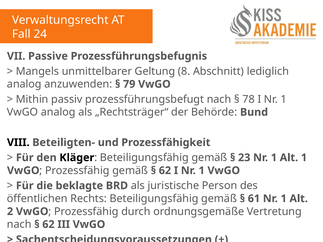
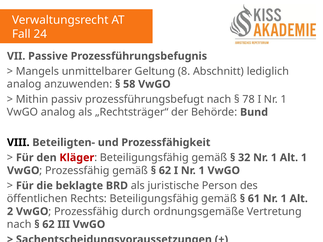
79: 79 -> 58
Kläger colour: black -> red
23: 23 -> 32
